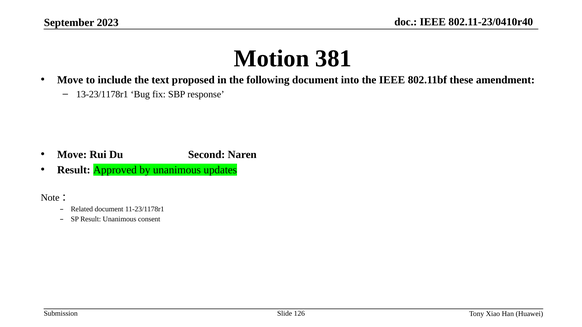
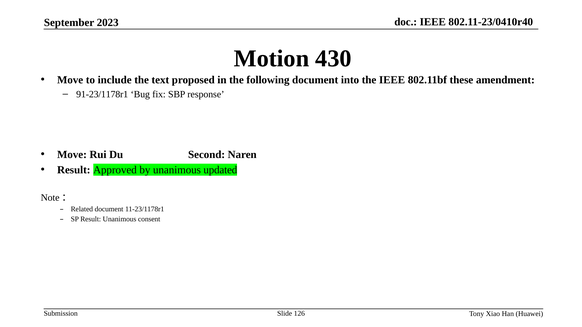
381: 381 -> 430
13-23/1178r1: 13-23/1178r1 -> 91-23/1178r1
updates: updates -> updated
